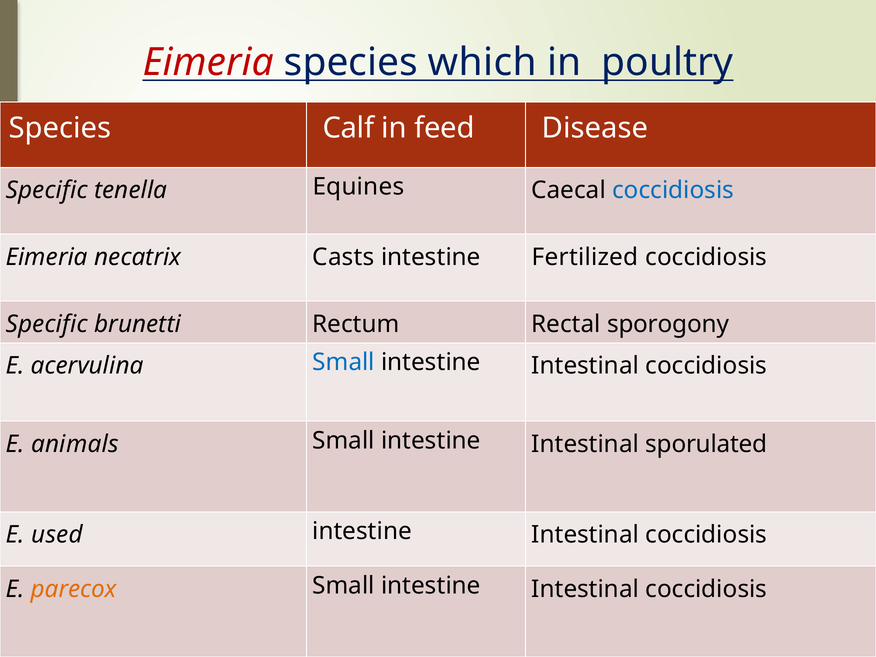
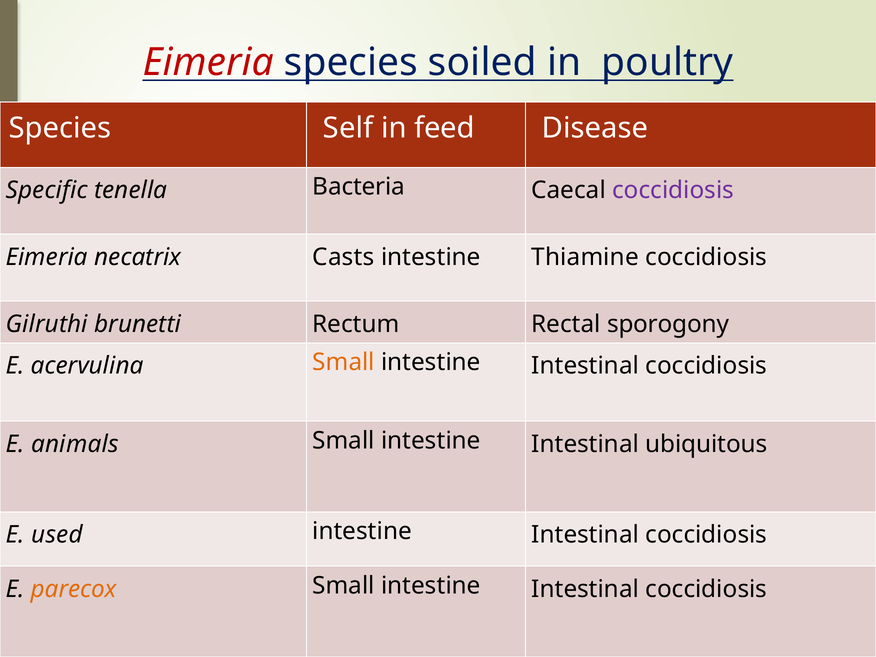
which: which -> soiled
Calf: Calf -> Self
Equines: Equines -> Bacteria
coccidiosis at (673, 190) colour: blue -> purple
Fertilized: Fertilized -> Thiamine
Specific at (47, 324): Specific -> Gilruthi
Small at (344, 362) colour: blue -> orange
sporulated: sporulated -> ubiquitous
